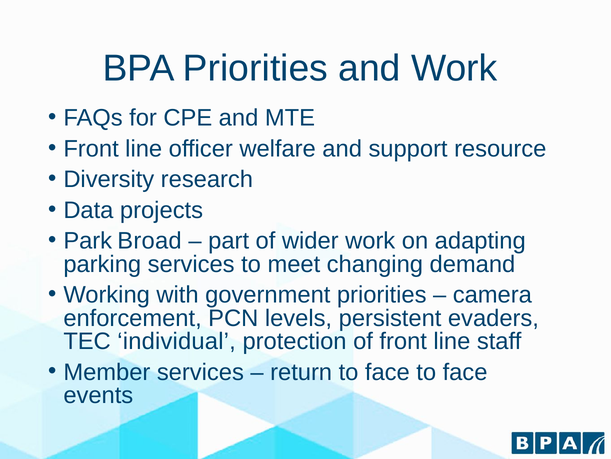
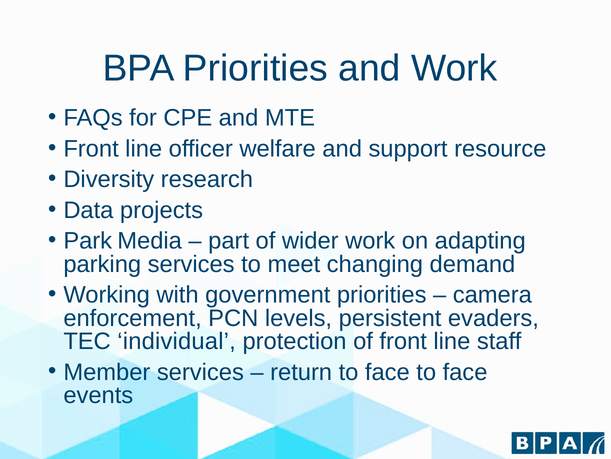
Broad: Broad -> Media
